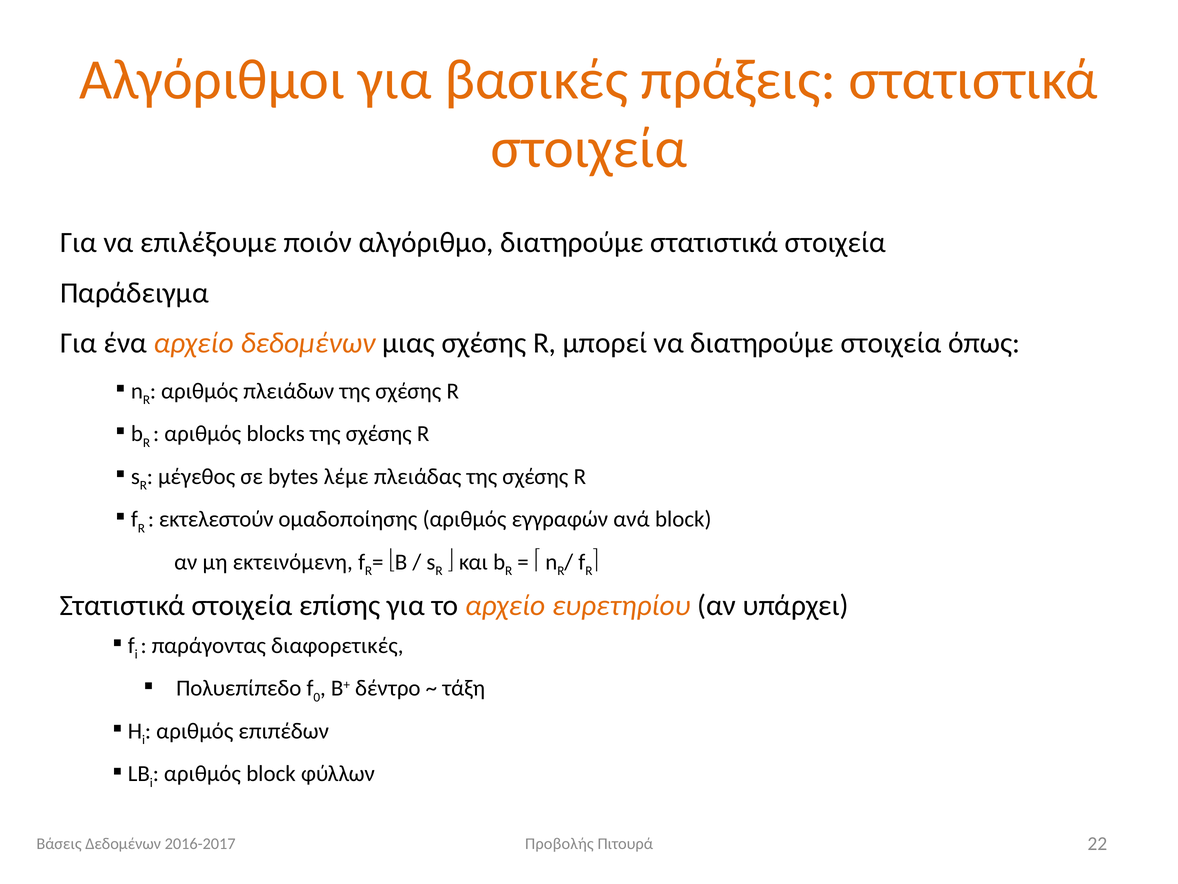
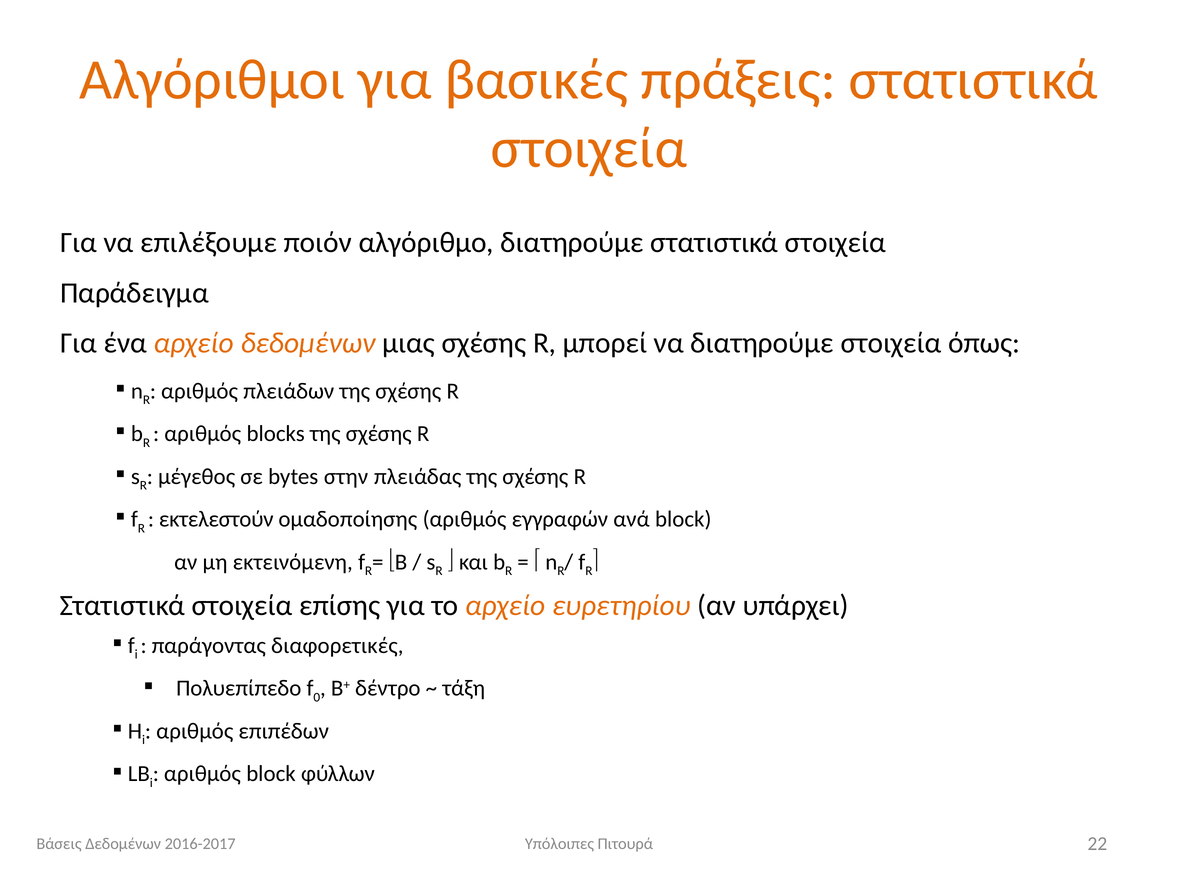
λέμε: λέμε -> στην
Προβολής: Προβολής -> Υπόλοιπες
